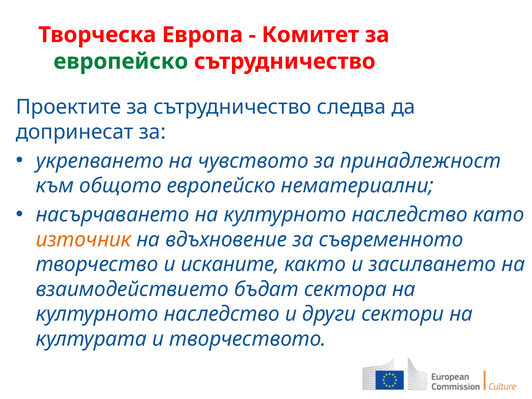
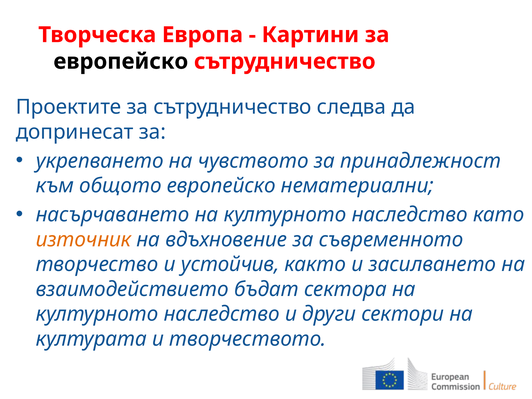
Комитет: Комитет -> Картини
европейско at (121, 61) colour: green -> black
исканите: исканите -> устойчив
